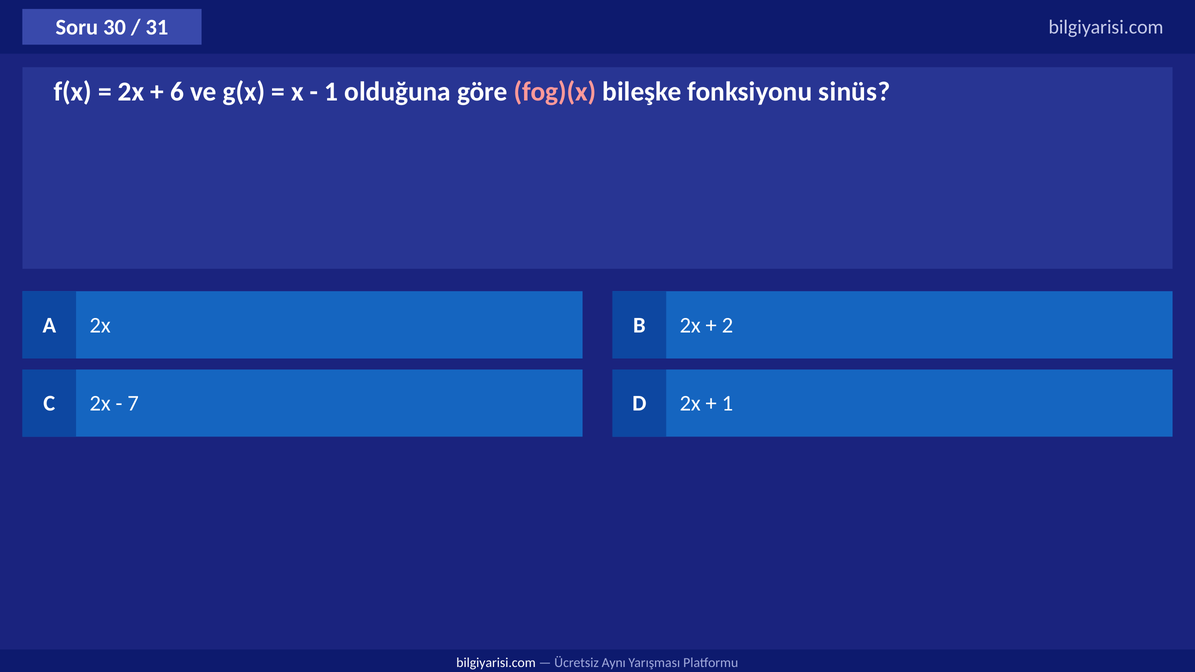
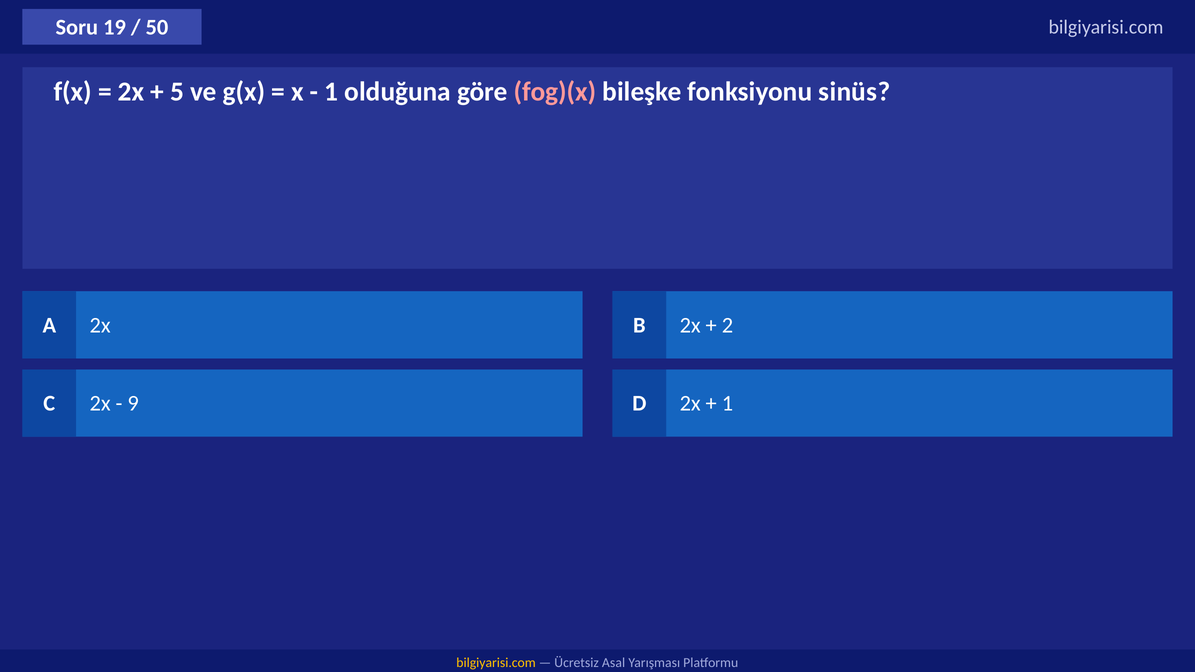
30: 30 -> 19
31: 31 -> 50
6: 6 -> 5
7: 7 -> 9
bilgiyarisi.com at (496, 663) colour: white -> yellow
Aynı: Aynı -> Asal
